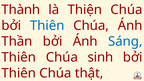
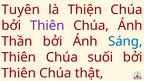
Thành: Thành -> Tuyên
Thiên at (47, 26) colour: blue -> purple
sinh: sinh -> suối
